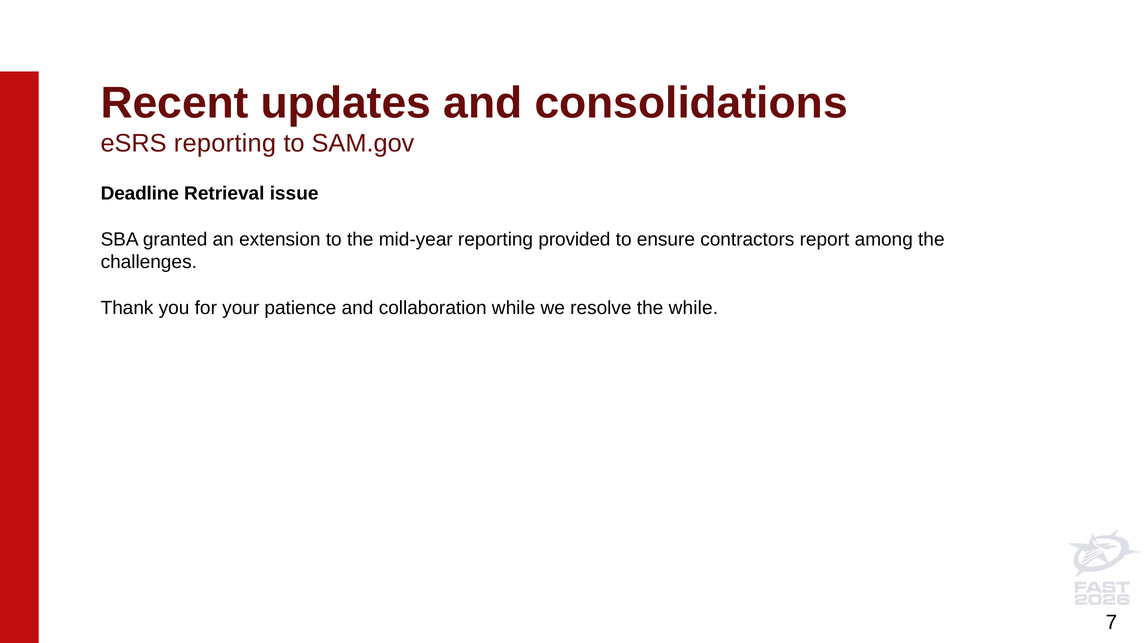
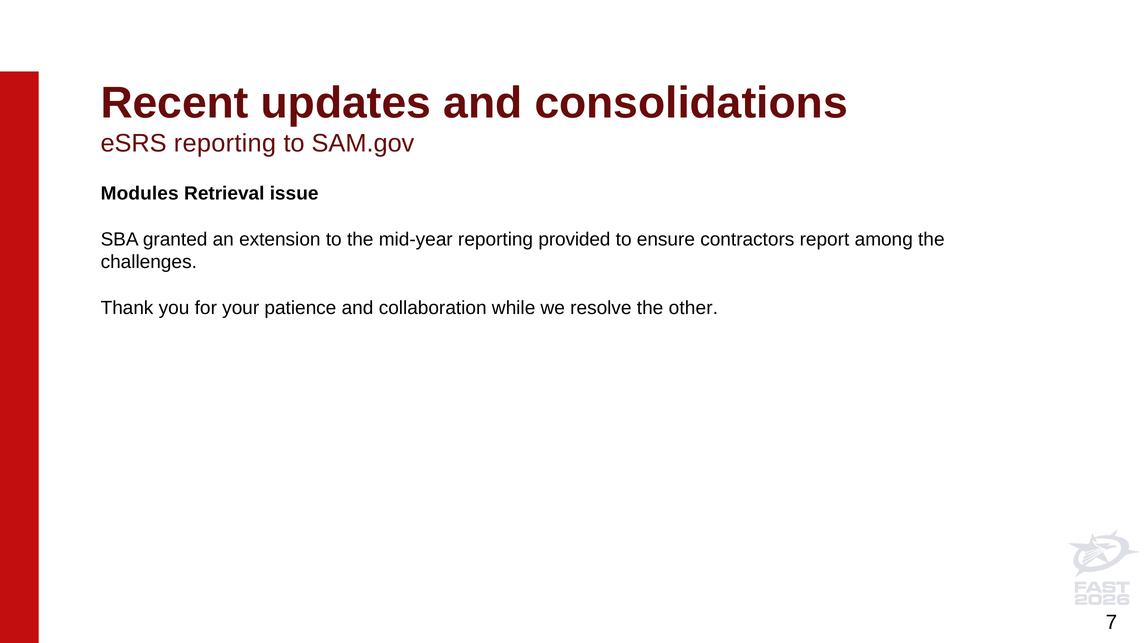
Deadline: Deadline -> Modules
the while: while -> other
